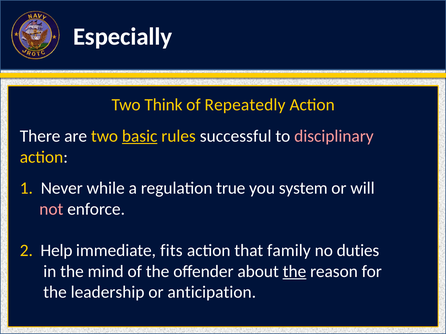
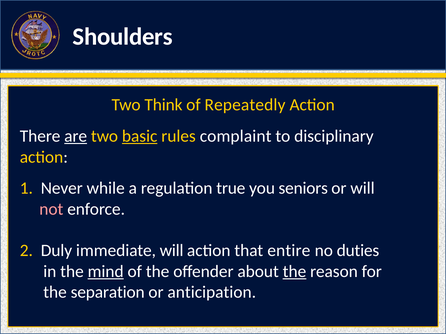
Especially: Especially -> Shoulders
are underline: none -> present
successful: successful -> complaint
disciplinary colour: pink -> white
system: system -> seniors
Help: Help -> Duly
immediate fits: fits -> will
family: family -> entire
mind underline: none -> present
leadership: leadership -> separation
